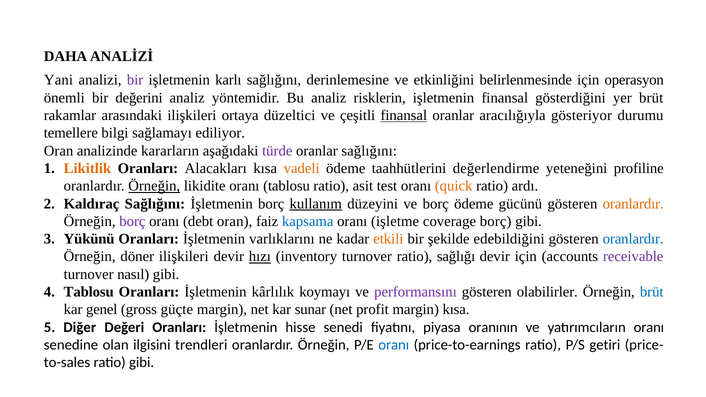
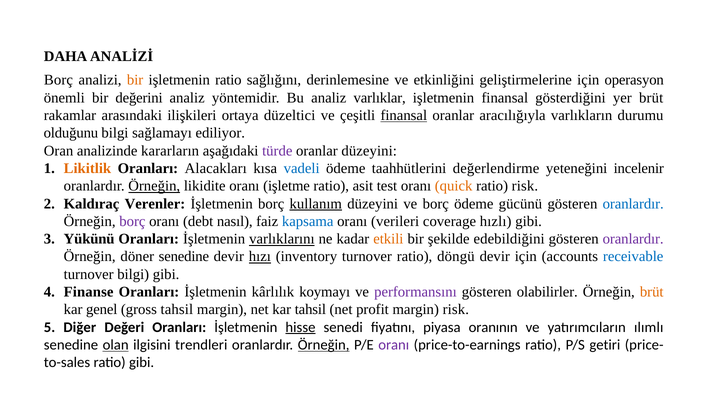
Yani at (58, 80): Yani -> Borç
bir at (135, 80) colour: purple -> orange
işletmenin karlı: karlı -> ratio
belirlenmesinde: belirlenmesinde -> geliştirmelerine
risklerin: risklerin -> varlıklar
gösteriyor: gösteriyor -> varlıkların
temellere: temellere -> olduğunu
oranlar sağlığını: sağlığını -> düzeyini
vadeli colour: orange -> blue
profiline: profiline -> incelenir
oranı tablosu: tablosu -> işletme
ratio ardı: ardı -> risk
Kaldıraç Sağlığını: Sağlığını -> Verenler
oranlardır at (633, 204) colour: orange -> blue
debt oran: oran -> nasıl
işletme: işletme -> verileri
coverage borç: borç -> hızlı
varlıklarını underline: none -> present
oranlardır at (633, 239) colour: blue -> purple
döner ilişkileri: ilişkileri -> senedine
sağlığı: sağlığı -> döngü
receivable colour: purple -> blue
turnover nasıl: nasıl -> bilgi
Tablosu at (89, 292): Tablosu -> Finanse
brüt at (652, 292) colour: blue -> orange
gross güçte: güçte -> tahsil
kar sunar: sunar -> tahsil
margin kısa: kısa -> risk
hisse underline: none -> present
yatırımcıların oranı: oranı -> ılımlı
olan underline: none -> present
Örneğin at (324, 345) underline: none -> present
oranı at (394, 345) colour: blue -> purple
